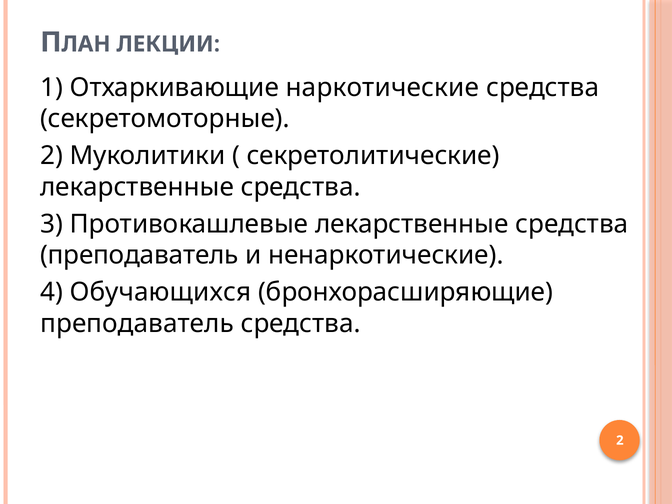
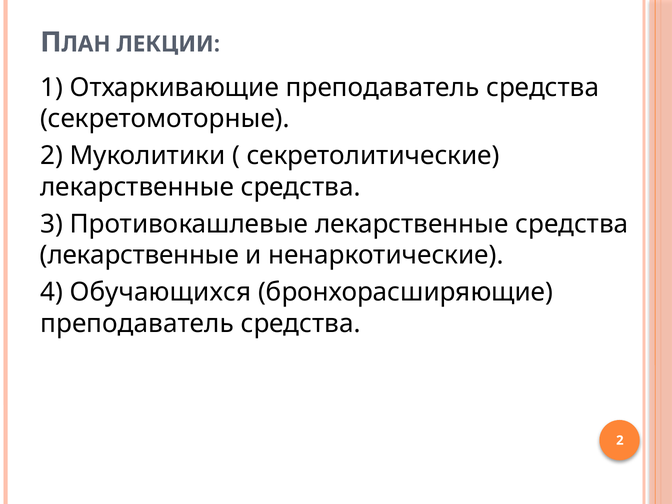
Отхаркивающие наркотические: наркотические -> преподаватель
преподаватель at (139, 255): преподаватель -> лекарственные
